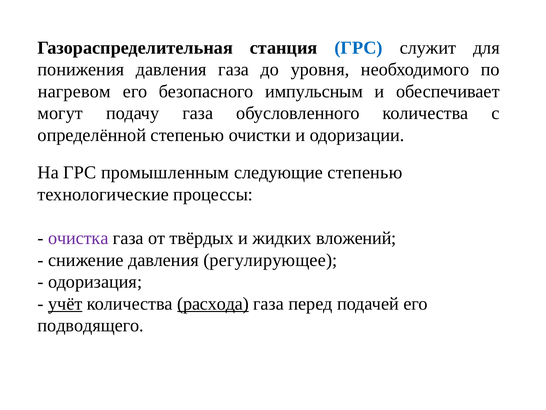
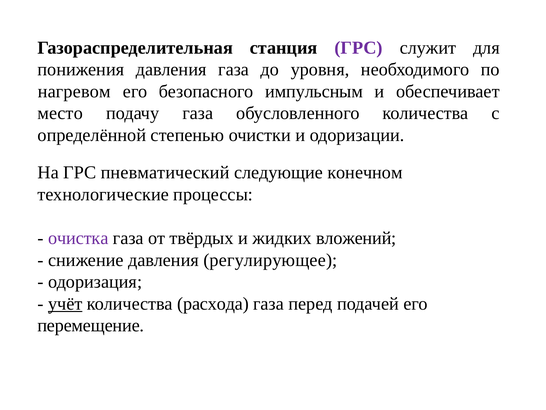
ГРС at (359, 48) colour: blue -> purple
могут: могут -> место
промышленным: промышленным -> пневматический
следующие степенью: степенью -> конечном
расхода underline: present -> none
подводящего: подводящего -> перемещение
